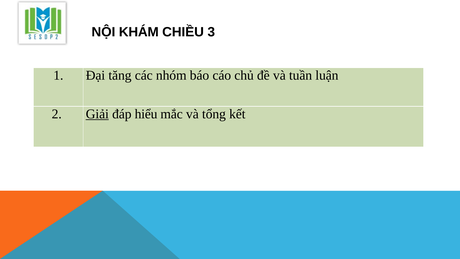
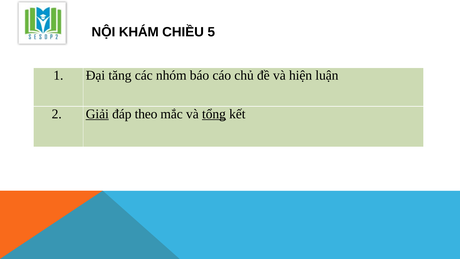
3: 3 -> 5
tuần: tuần -> hiện
hiểu: hiểu -> theo
tổng underline: none -> present
